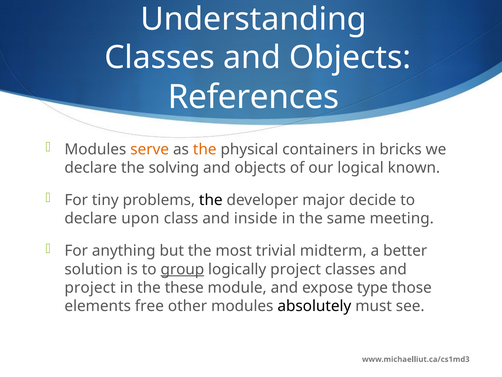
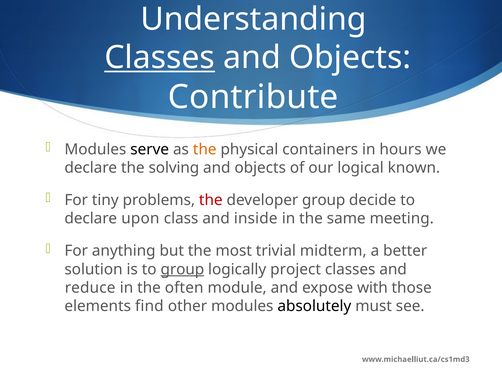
Classes at (160, 58) underline: none -> present
References: References -> Contribute
serve colour: orange -> black
bricks: bricks -> hours
the at (211, 200) colour: black -> red
developer major: major -> group
project at (90, 287): project -> reduce
these: these -> often
type: type -> with
free: free -> find
